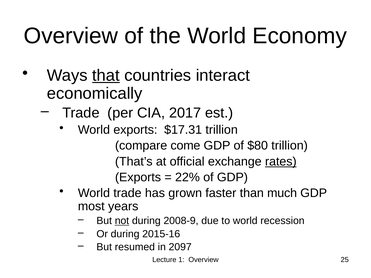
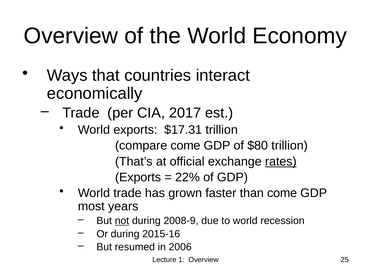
that underline: present -> none
than much: much -> come
2097: 2097 -> 2006
